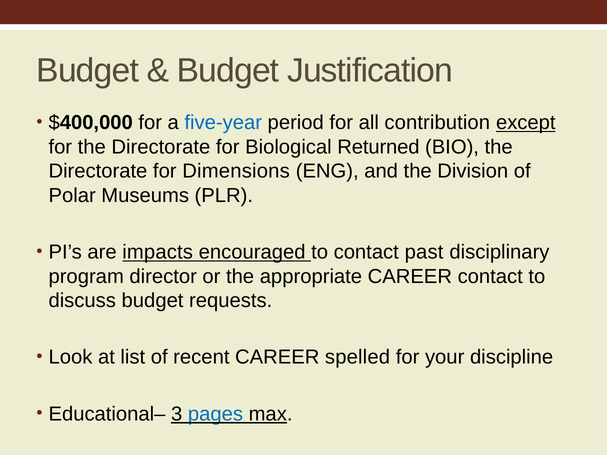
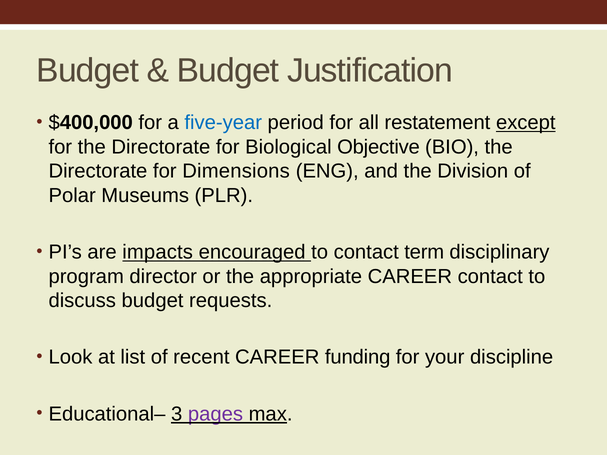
contribution: contribution -> restatement
Returned: Returned -> Objective
past: past -> term
spelled: spelled -> funding
pages colour: blue -> purple
